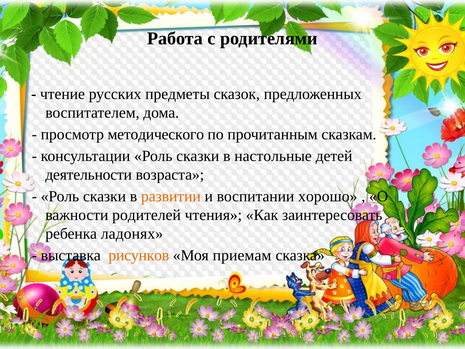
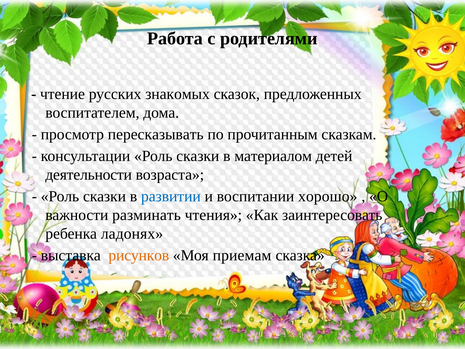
предметы: предметы -> знакомых
методического: методического -> пересказывать
настольные: настольные -> материалом
развитии colour: orange -> blue
родителей: родителей -> разминать
